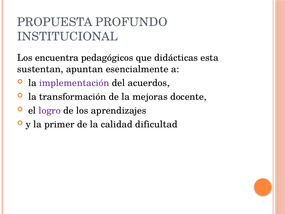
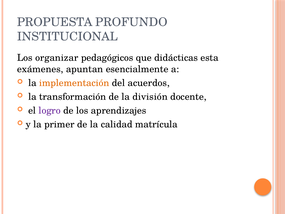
encuentra: encuentra -> organizar
sustentan: sustentan -> exámenes
implementación colour: purple -> orange
mejoras: mejoras -> división
dificultad: dificultad -> matrícula
